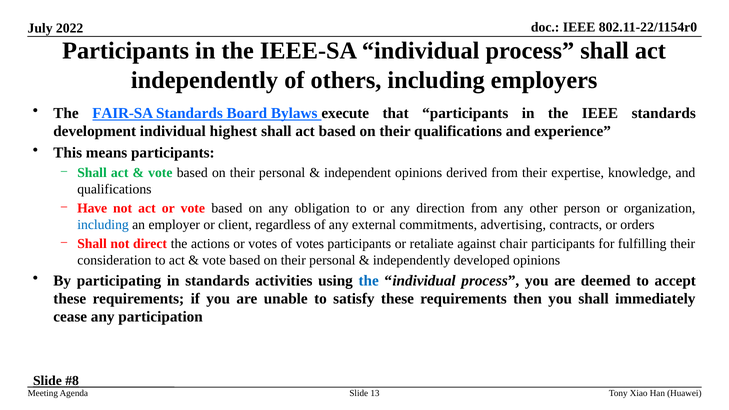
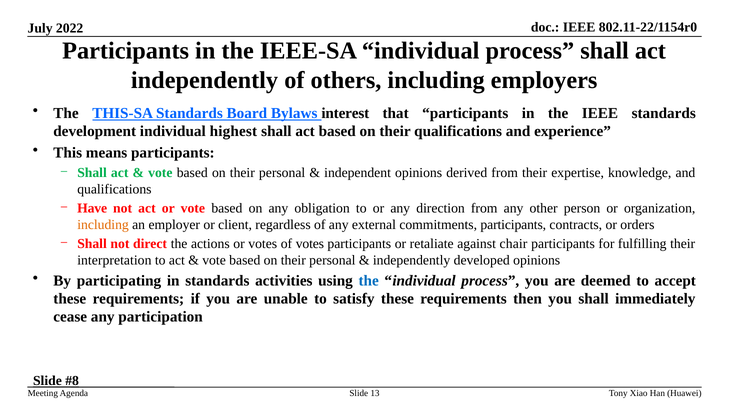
FAIR-SA: FAIR-SA -> THIS-SA
execute: execute -> interest
including at (103, 225) colour: blue -> orange
commitments advertising: advertising -> participants
consideration: consideration -> interpretation
